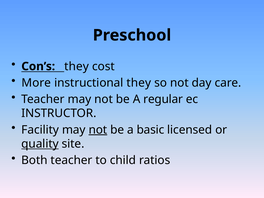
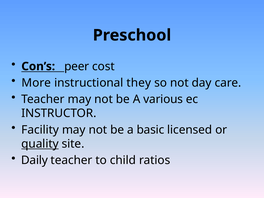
Con’s they: they -> peer
regular: regular -> various
not at (98, 130) underline: present -> none
Both: Both -> Daily
